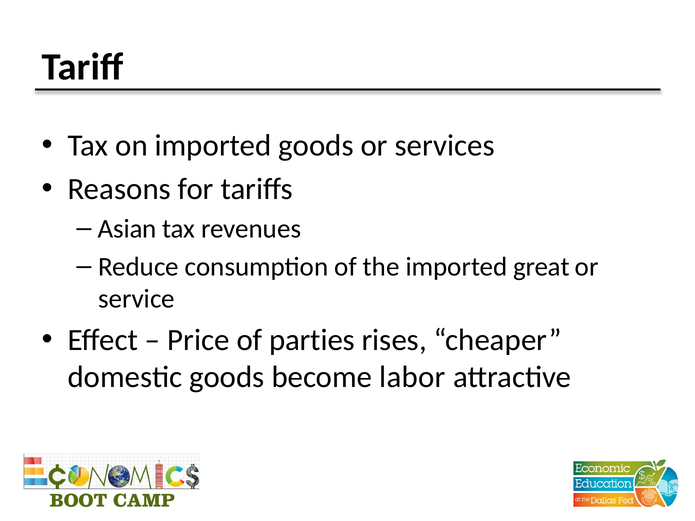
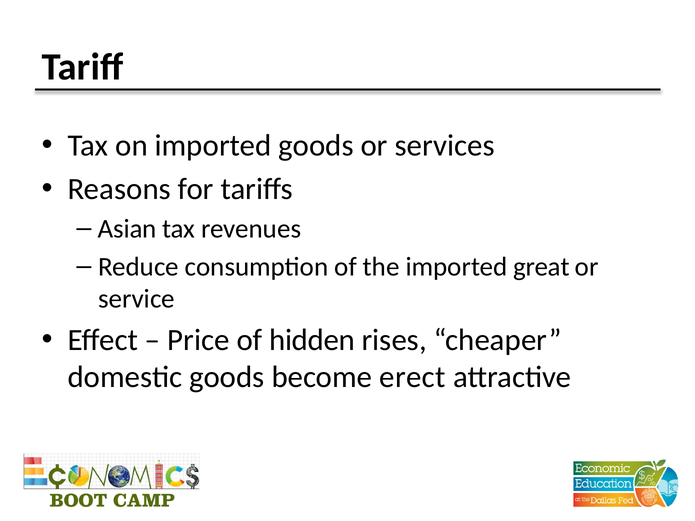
parties: parties -> hidden
labor: labor -> erect
